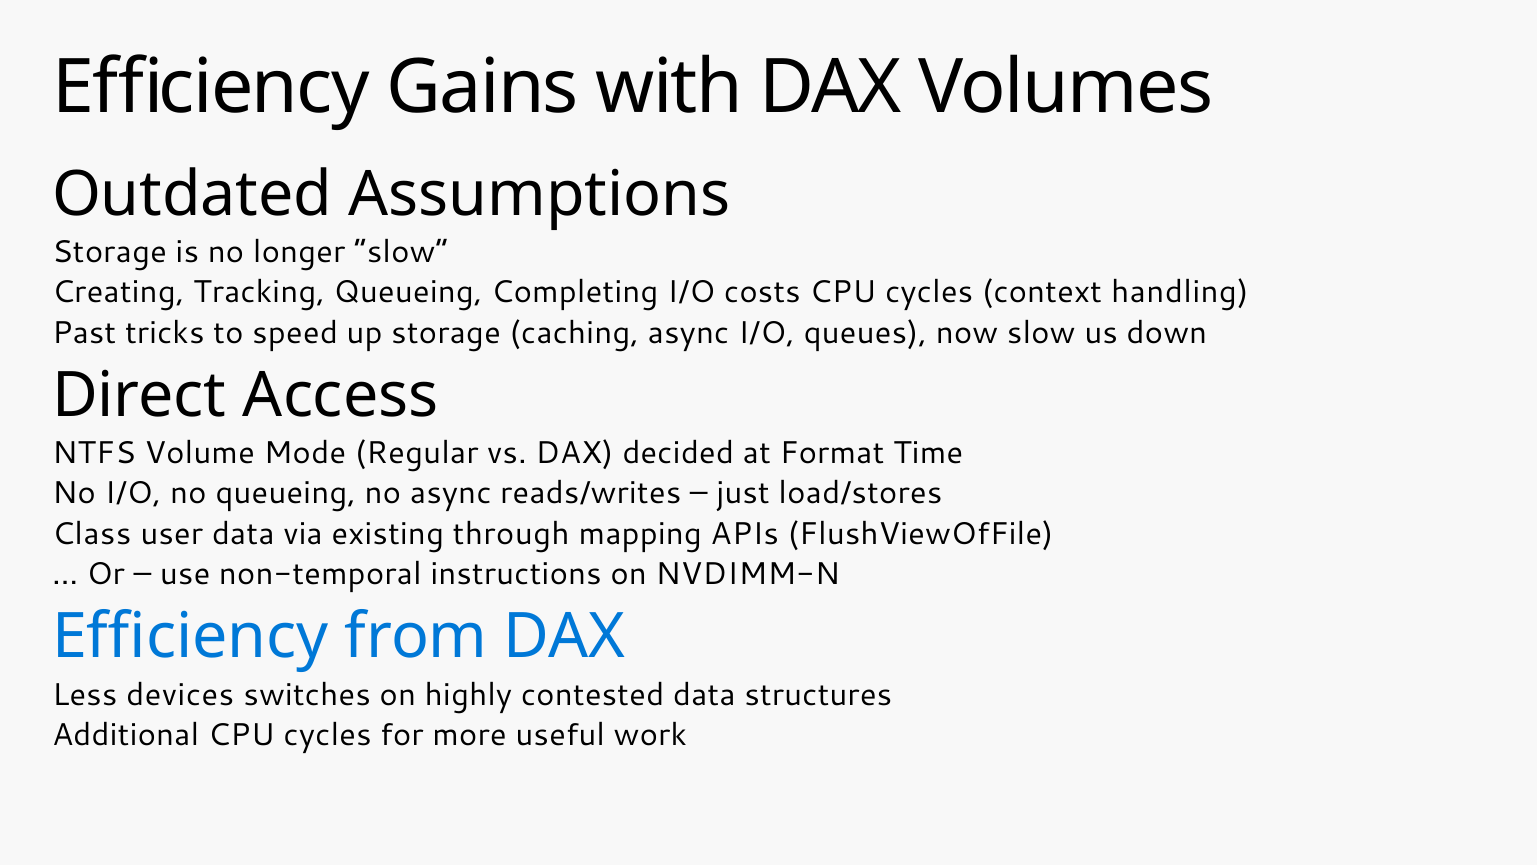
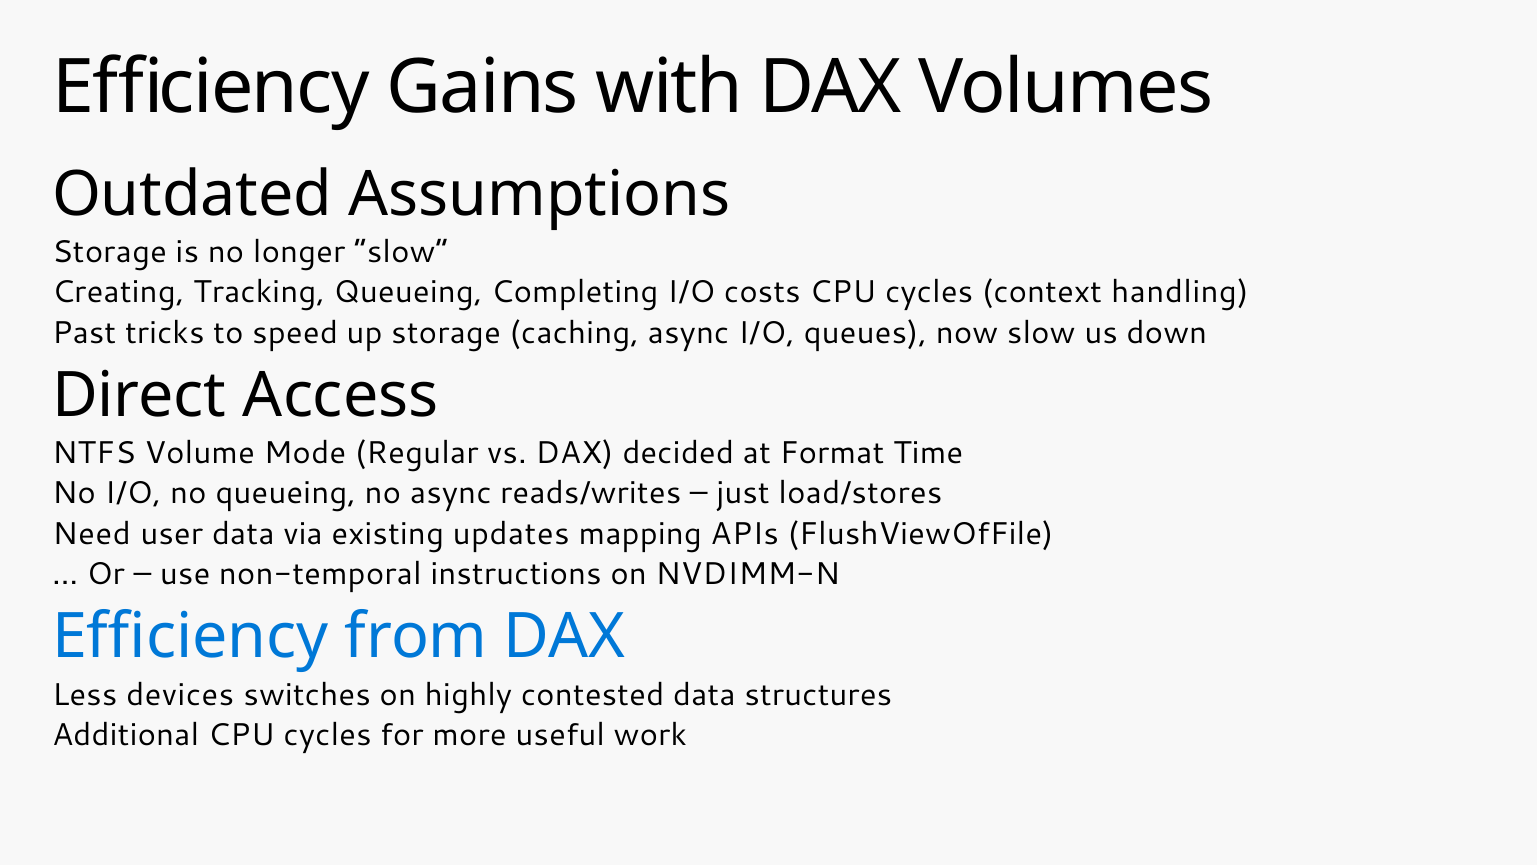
Class: Class -> Need
through: through -> updates
